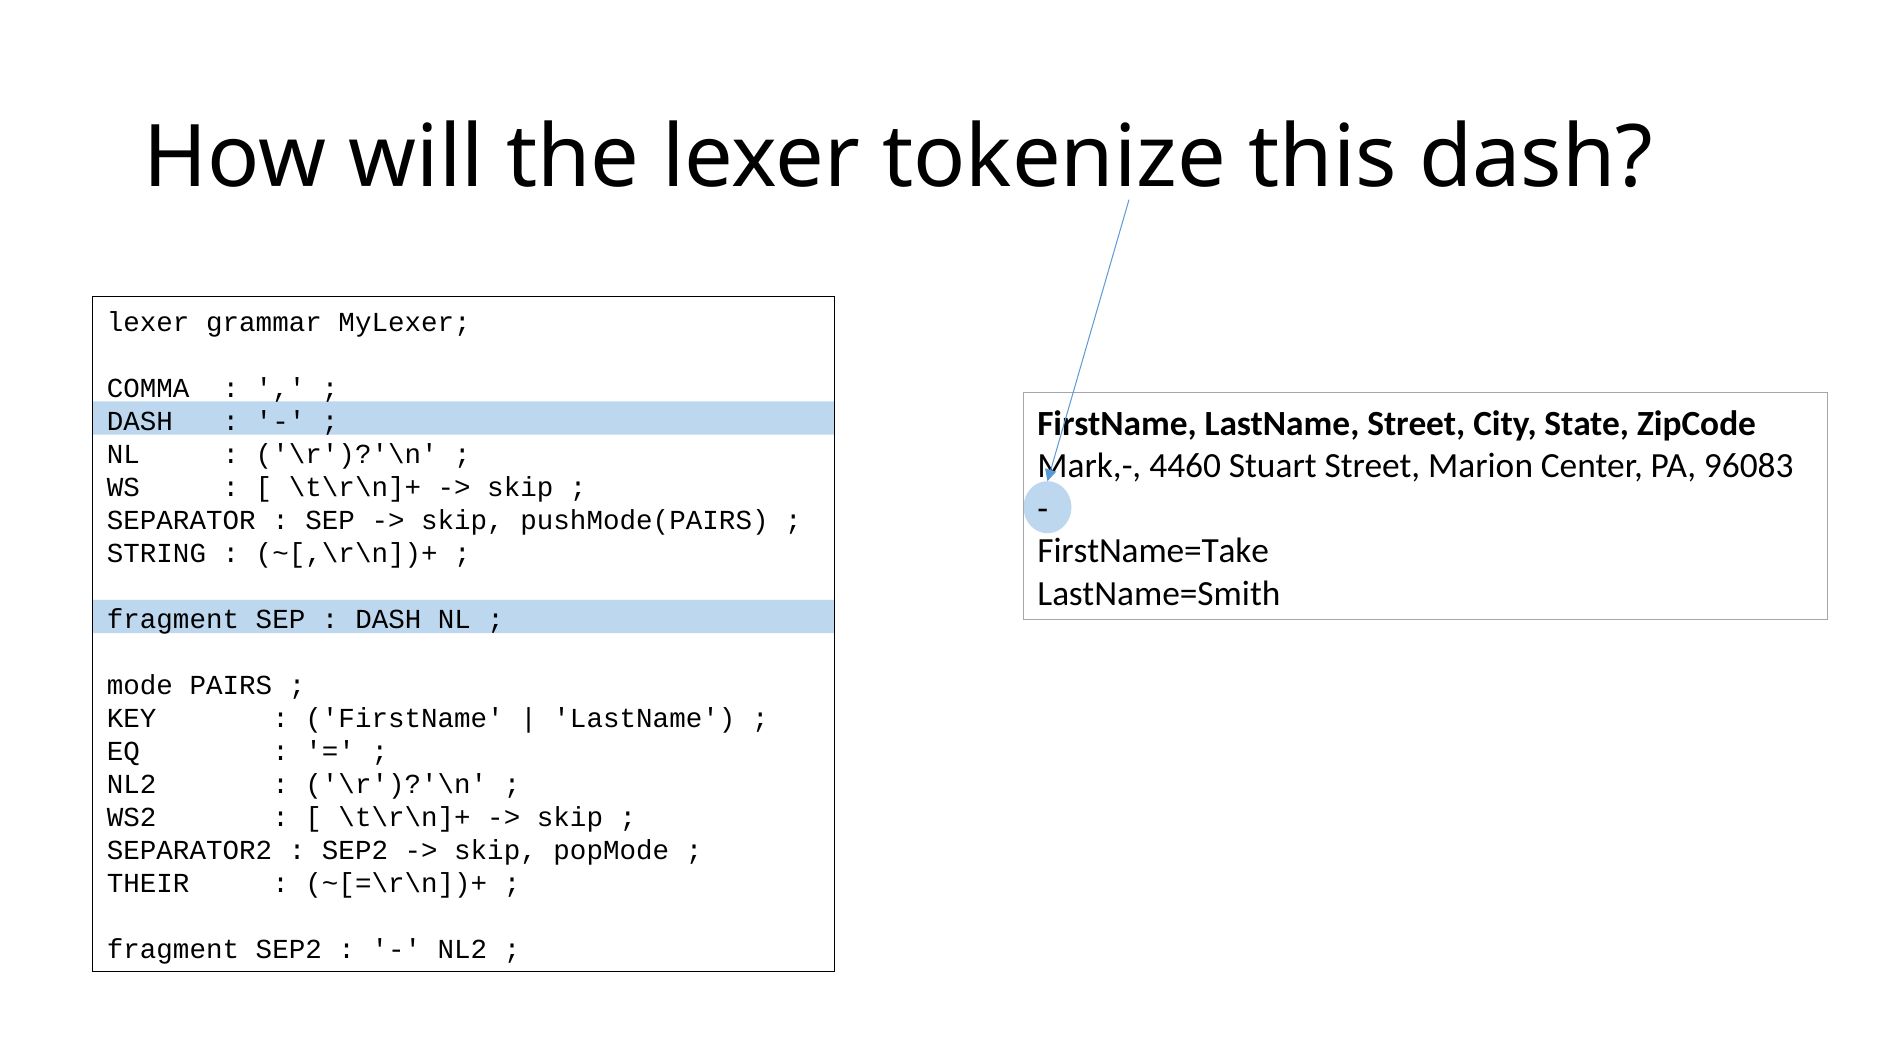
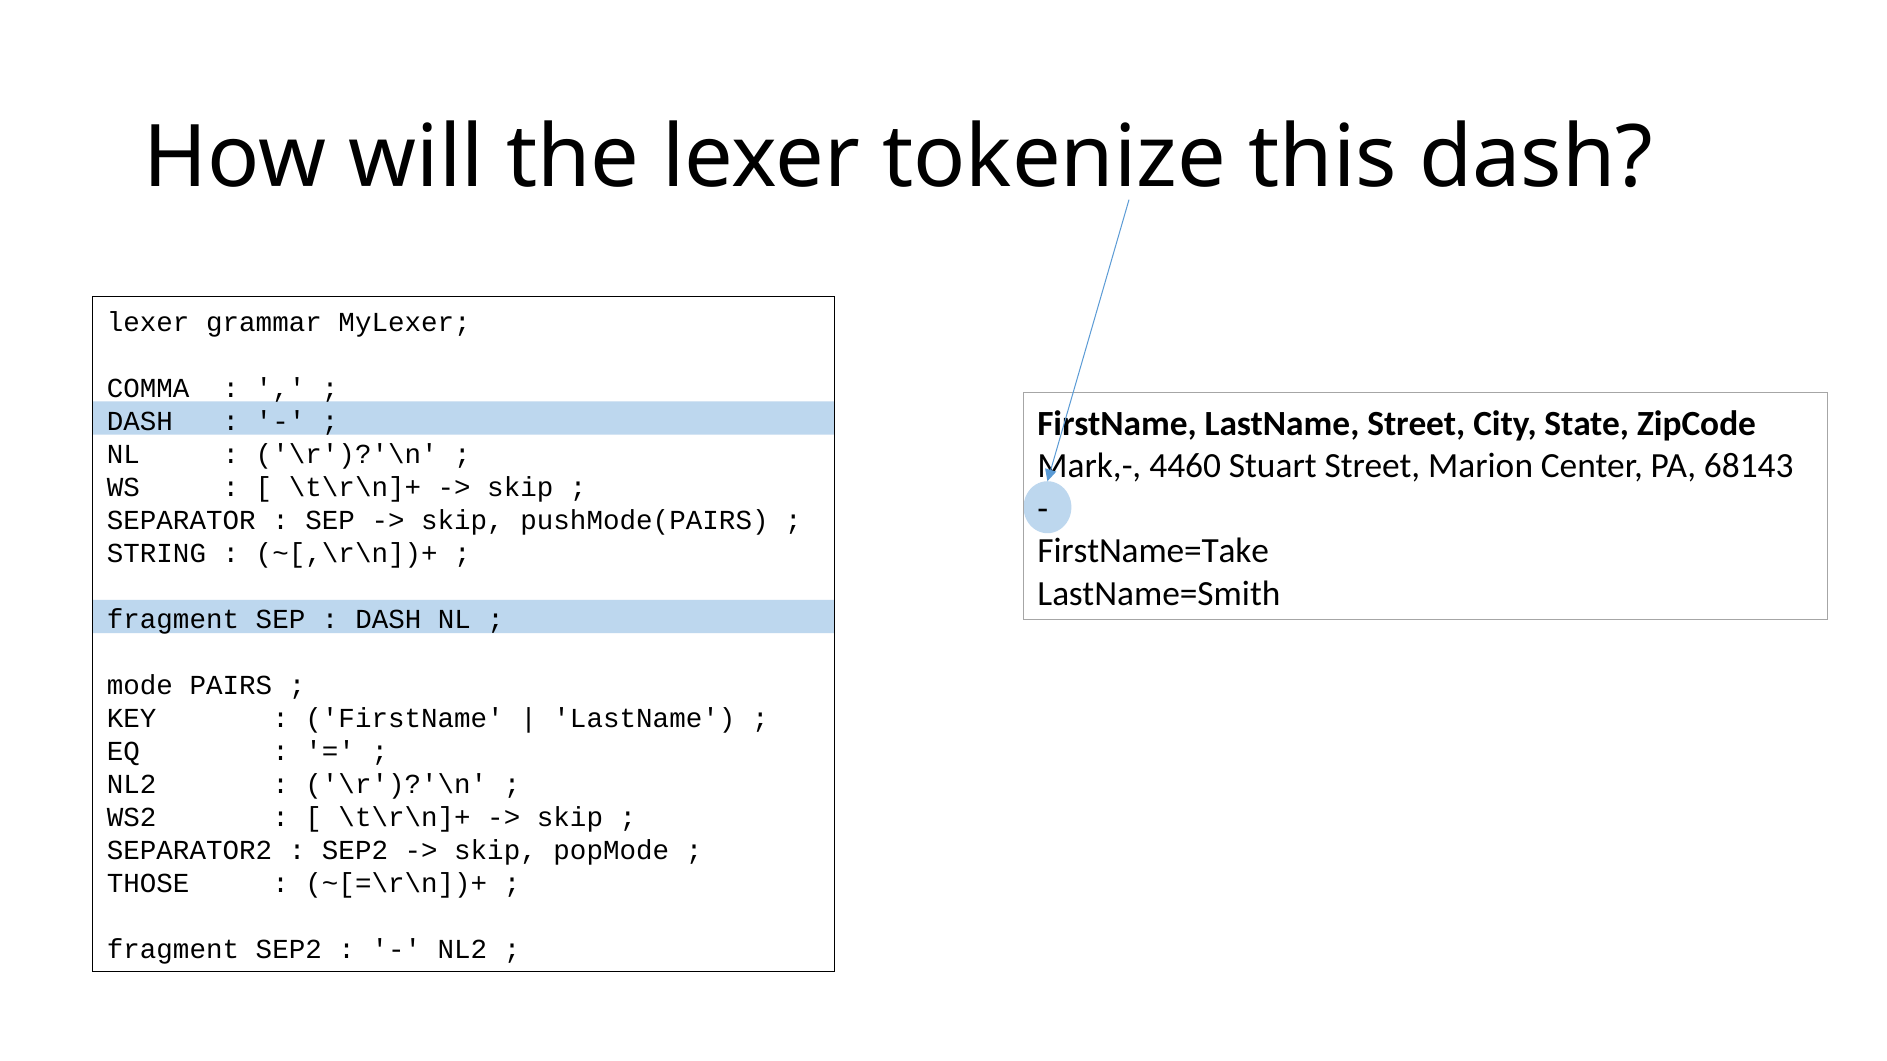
96083: 96083 -> 68143
THEIR: THEIR -> THOSE
